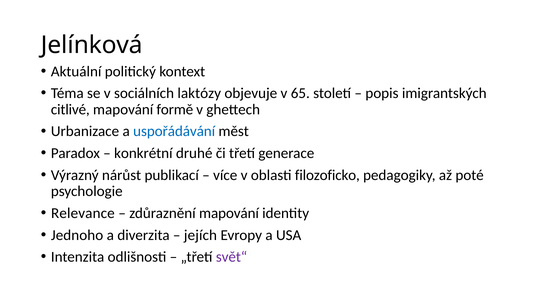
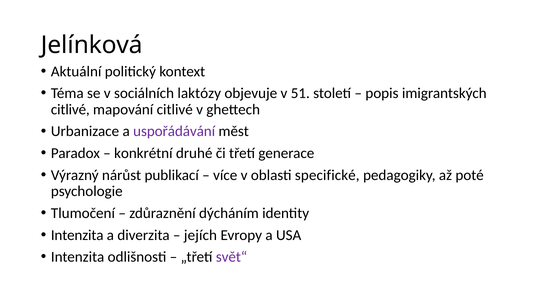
65: 65 -> 51
mapování formě: formě -> citlivé
uspořádávání colour: blue -> purple
filozoficko: filozoficko -> specifické
Relevance: Relevance -> Tlumočení
zdůraznění mapování: mapování -> dýcháním
Jednoho at (77, 235): Jednoho -> Intenzita
